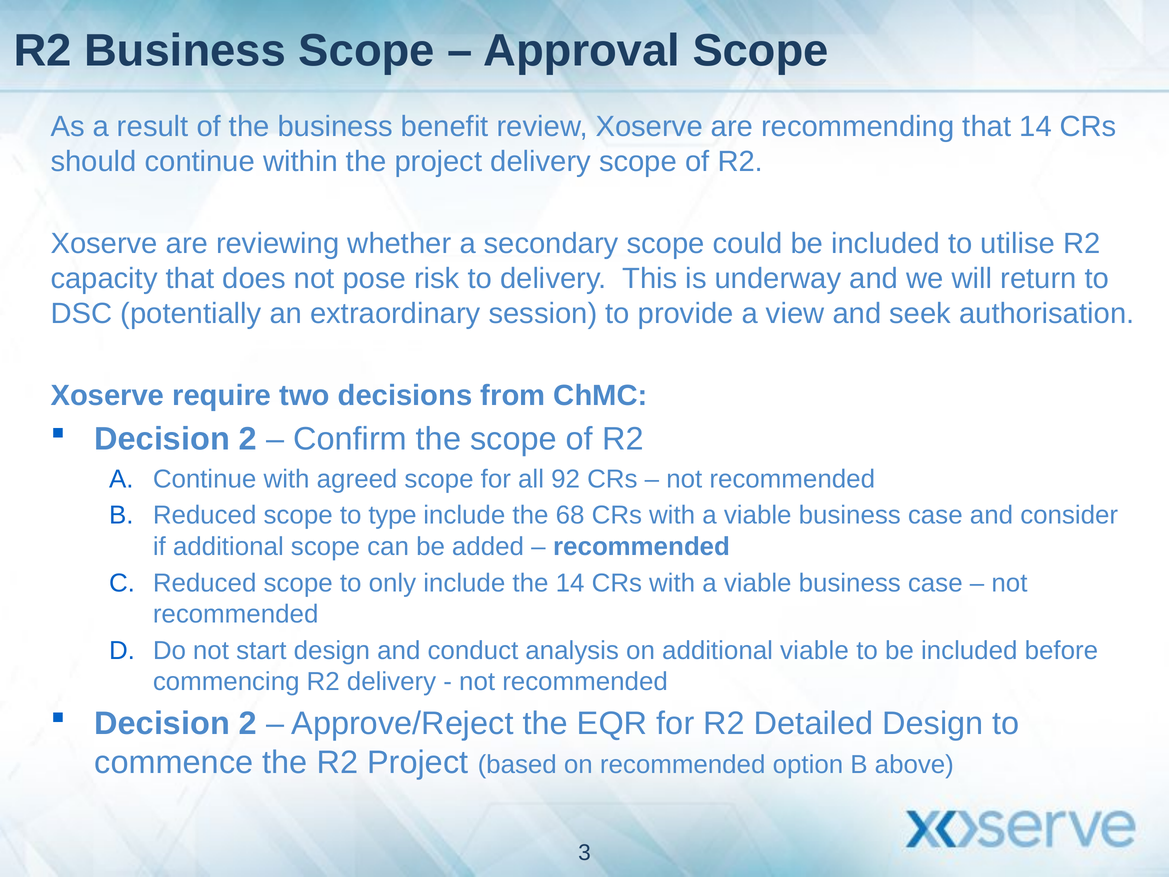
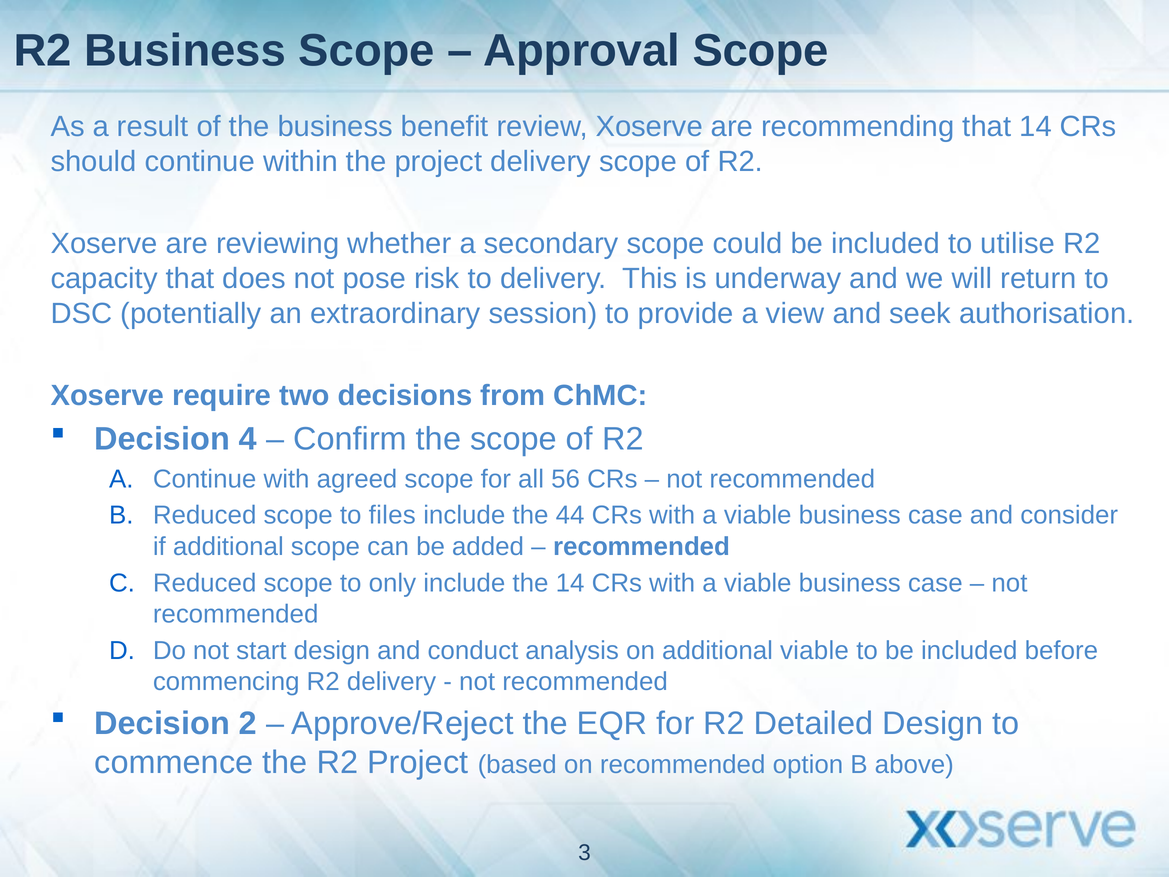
2 at (248, 439): 2 -> 4
92: 92 -> 56
type: type -> files
68: 68 -> 44
